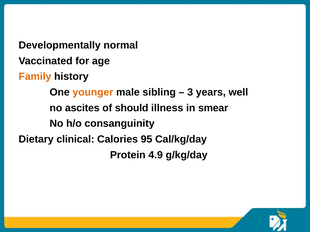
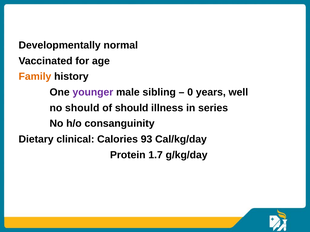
younger colour: orange -> purple
3: 3 -> 0
no ascites: ascites -> should
smear: smear -> series
95: 95 -> 93
4.9: 4.9 -> 1.7
